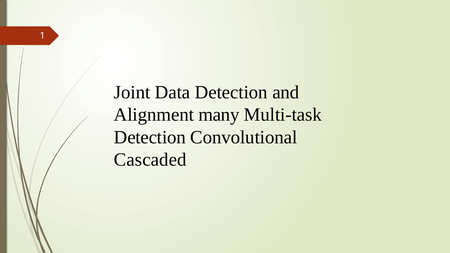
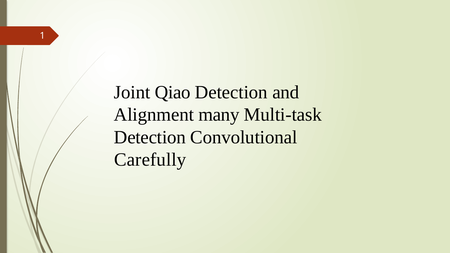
Data: Data -> Qiao
Cascaded: Cascaded -> Carefully
